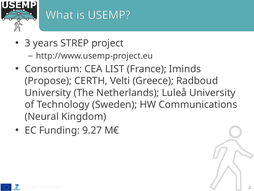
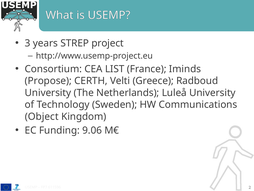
Neural: Neural -> Object
9.27: 9.27 -> 9.06
